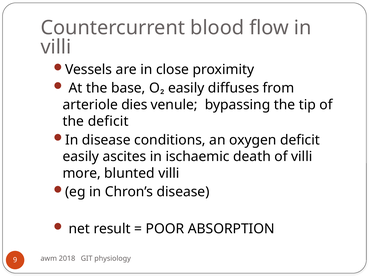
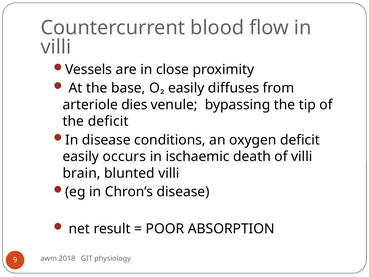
ascites: ascites -> occurs
more: more -> brain
